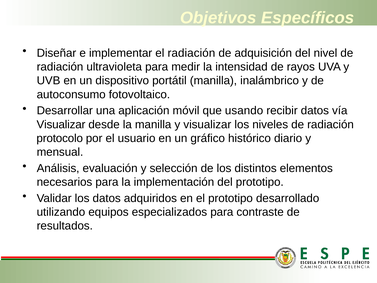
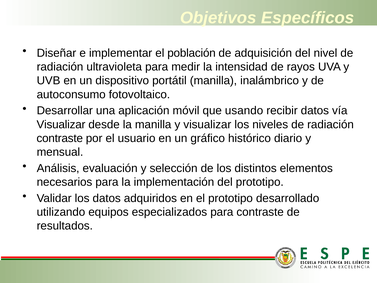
el radiación: radiación -> población
protocolo at (60, 138): protocolo -> contraste
